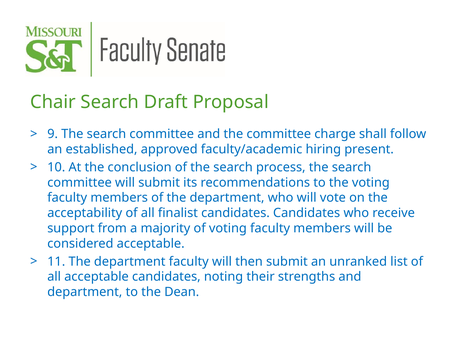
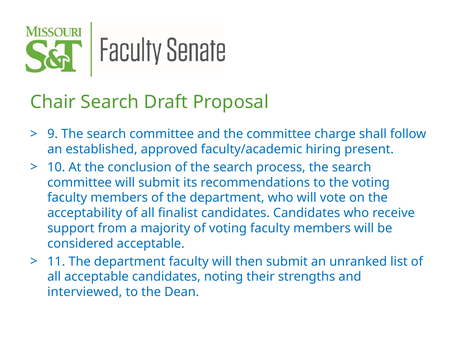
department at (85, 292): department -> interviewed
